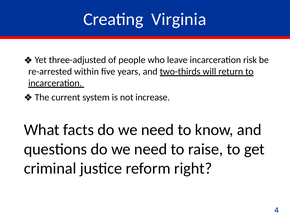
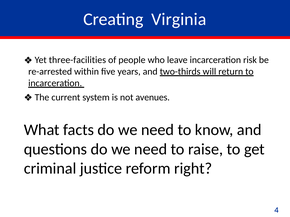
three-adjusted: three-adjusted -> three-facilities
increase: increase -> avenues
